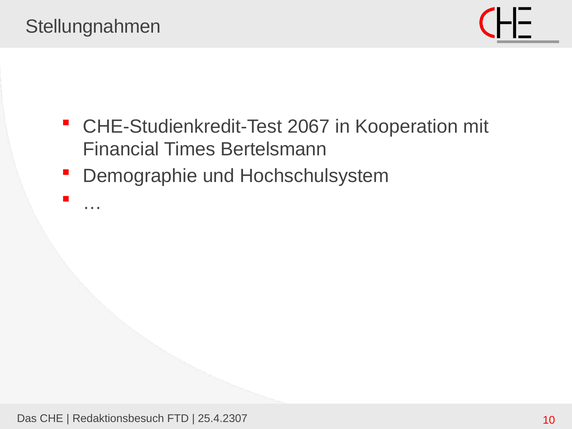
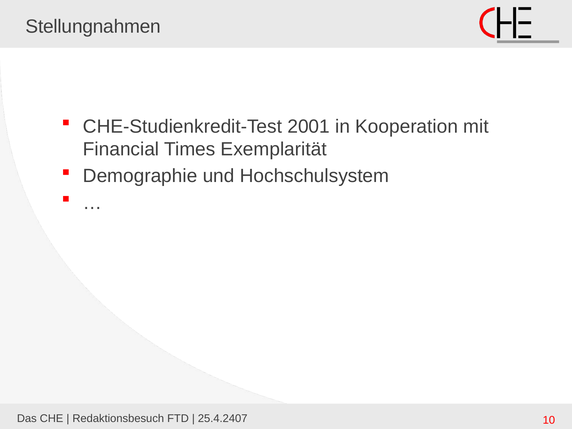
2067: 2067 -> 2001
Bertelsmann: Bertelsmann -> Exemplarität
25.4.2307: 25.4.2307 -> 25.4.2407
